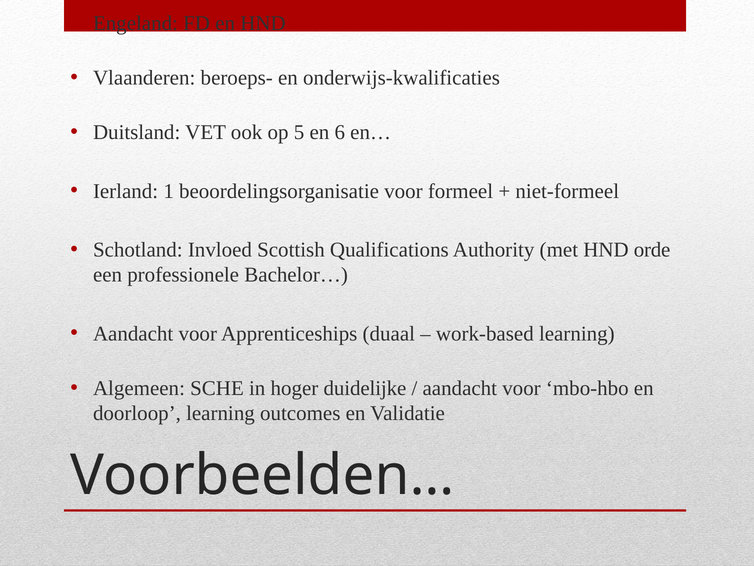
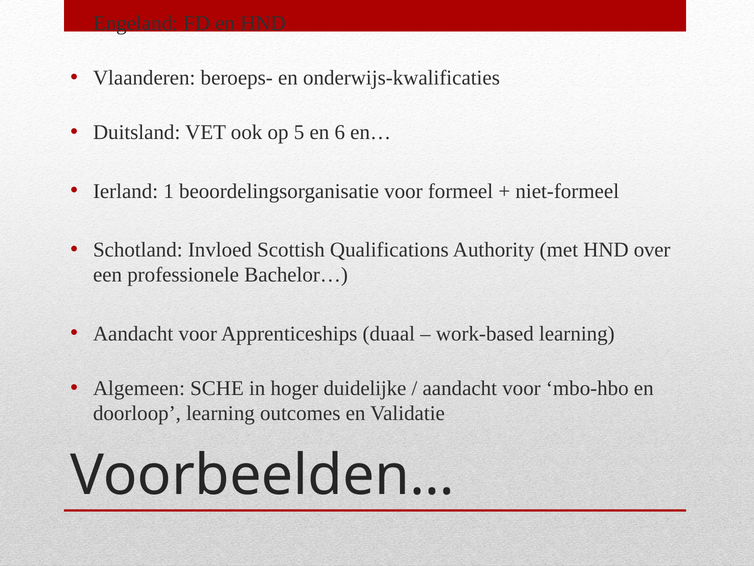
orde: orde -> over
